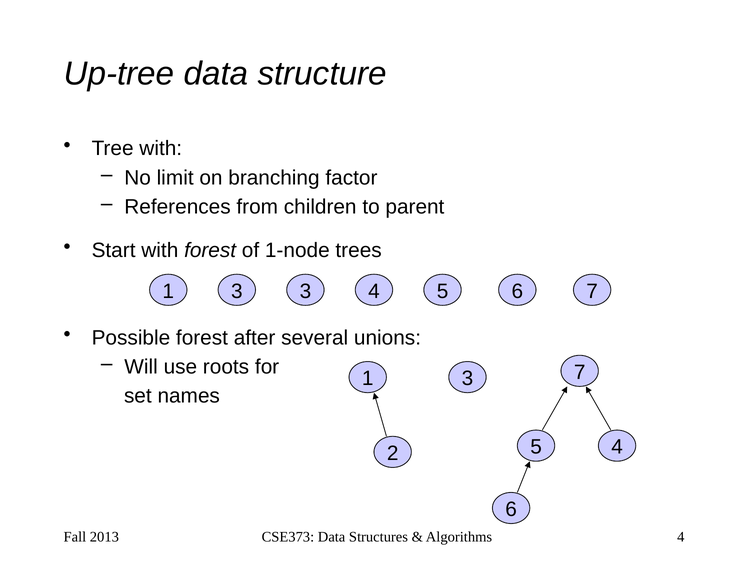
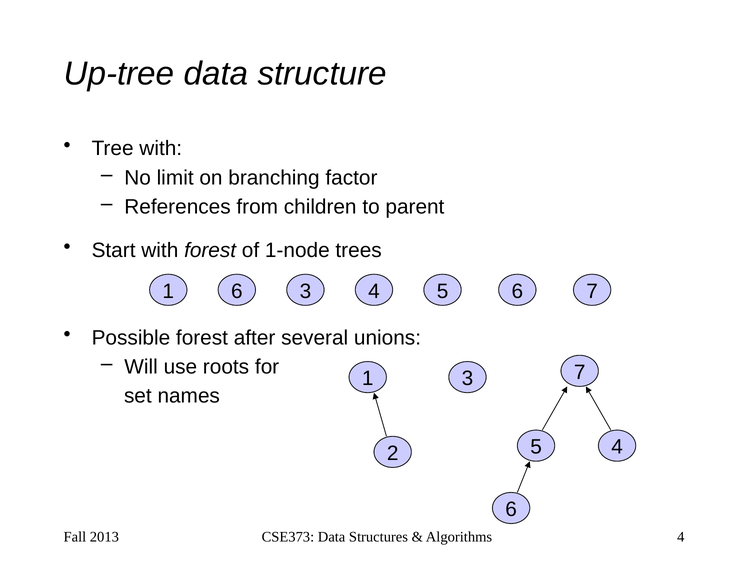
1 3: 3 -> 6
